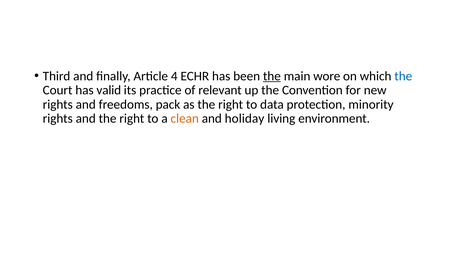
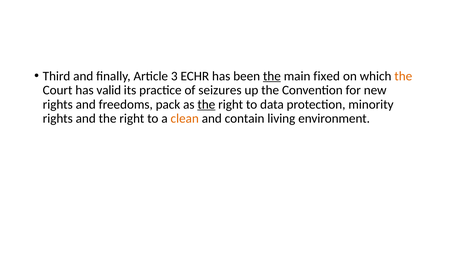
4: 4 -> 3
wore: wore -> fixed
the at (403, 76) colour: blue -> orange
relevant: relevant -> seizures
the at (206, 104) underline: none -> present
holiday: holiday -> contain
